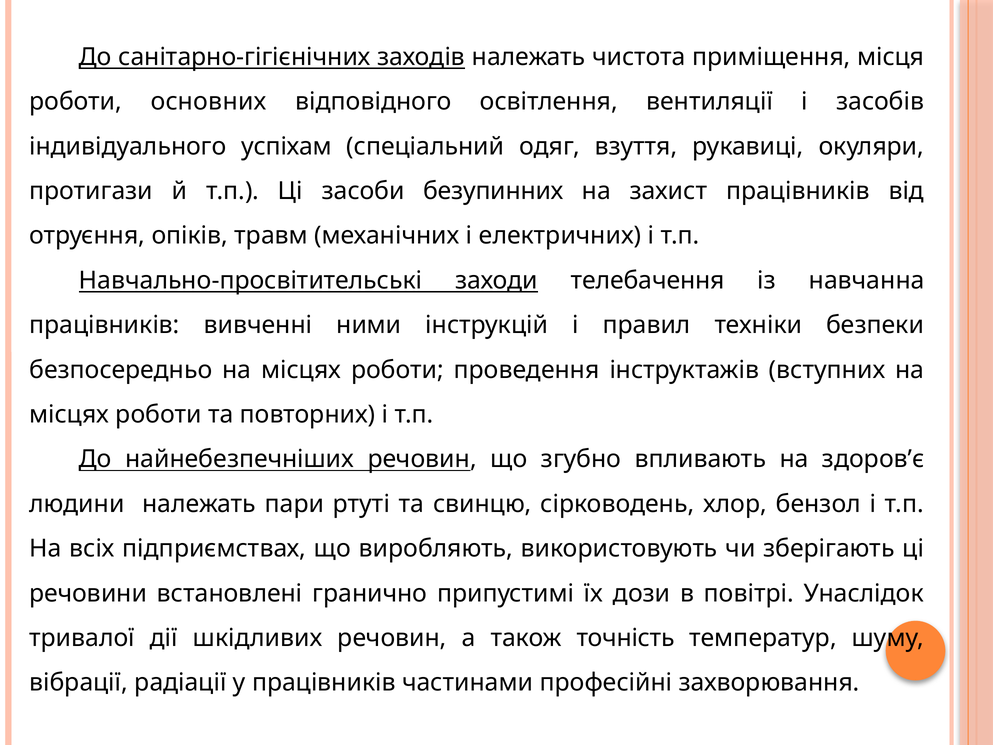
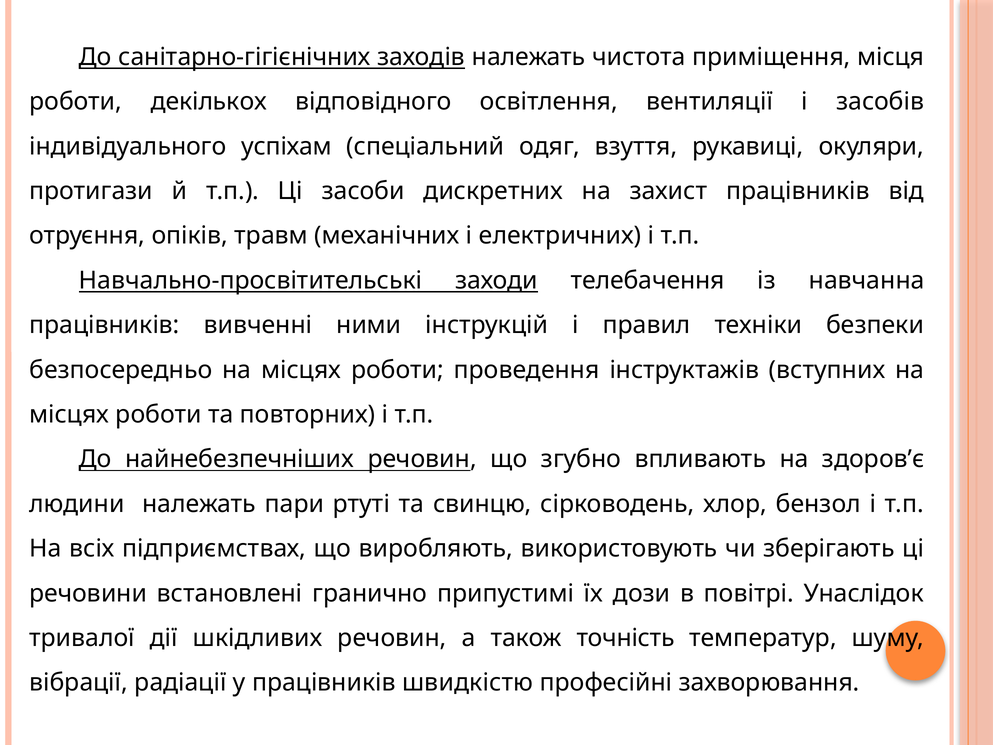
основних: основних -> декількох
безупинних: безупинних -> дискретних
частинами: частинами -> швидкістю
